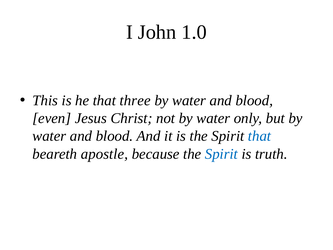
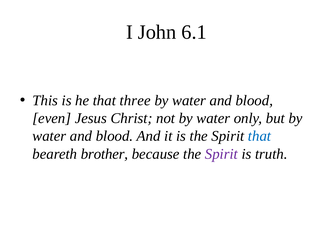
1.0: 1.0 -> 6.1
apostle: apostle -> brother
Spirit at (221, 154) colour: blue -> purple
